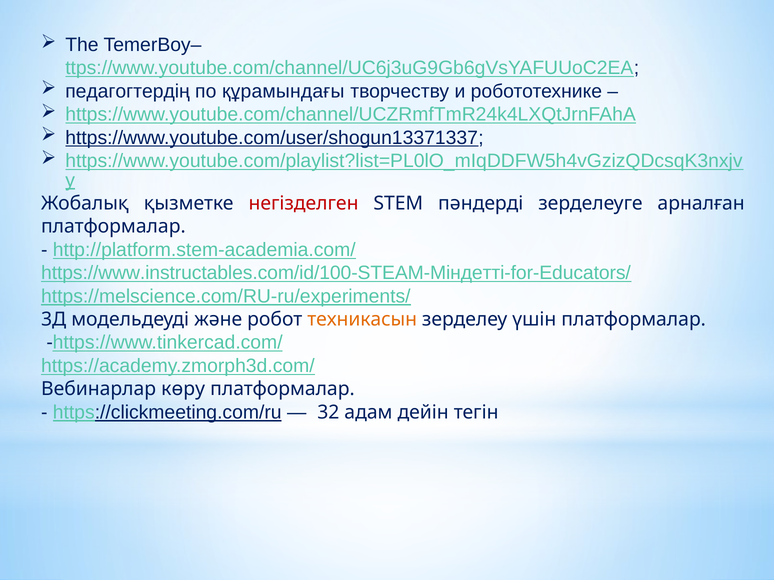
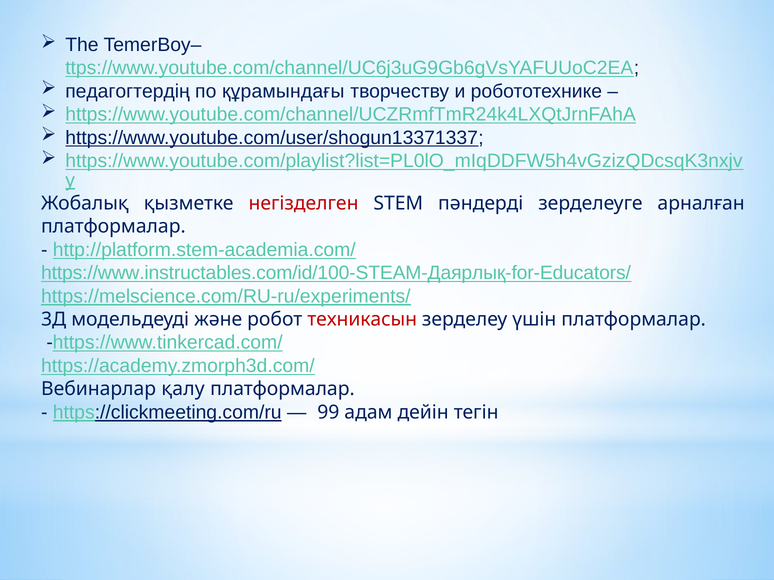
https://www.instructables.com/id/100-STEAM-Міндетті-for-Educators/: https://www.instructables.com/id/100-STEAM-Міндетті-for-Educators/ -> https://www.instructables.com/id/100-STEAM-Даярлық-for-Educators/
техникасын colour: orange -> red
көру: көру -> қалу
32: 32 -> 99
